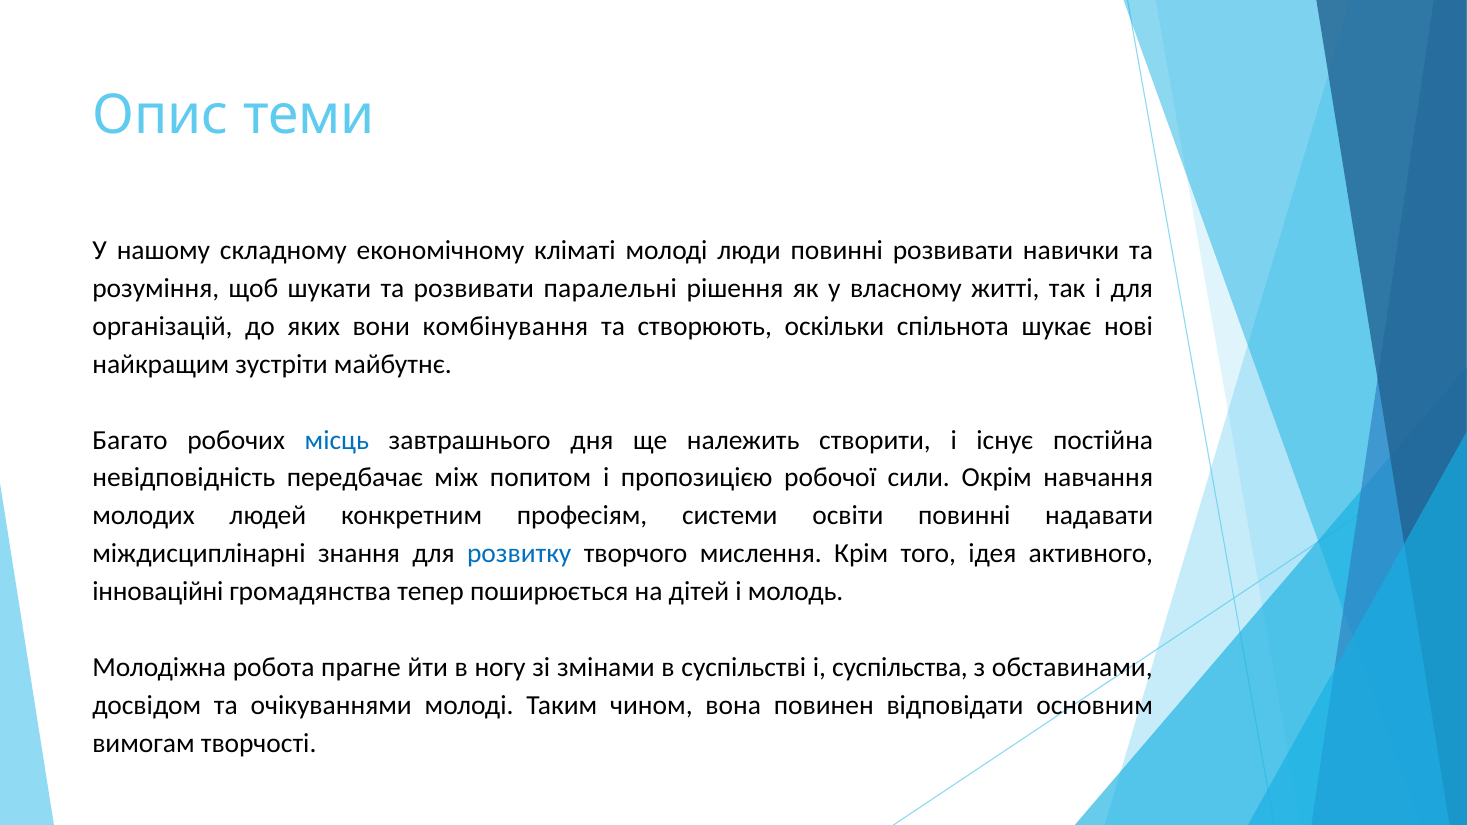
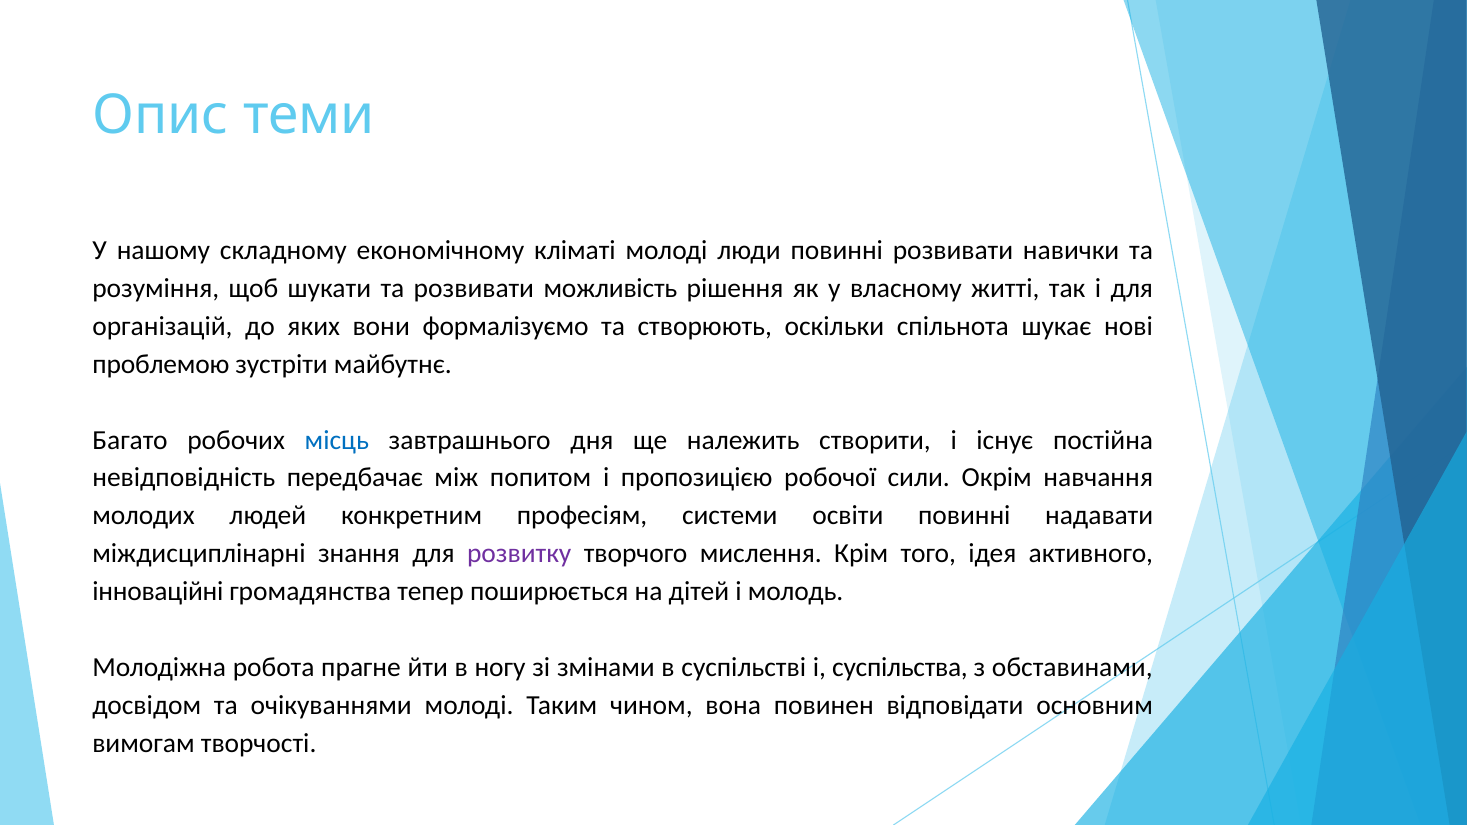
паралельні: паралельні -> можливість
комбінування: комбінування -> формалізуємо
найкращим: найкращим -> проблемою
розвитку colour: blue -> purple
